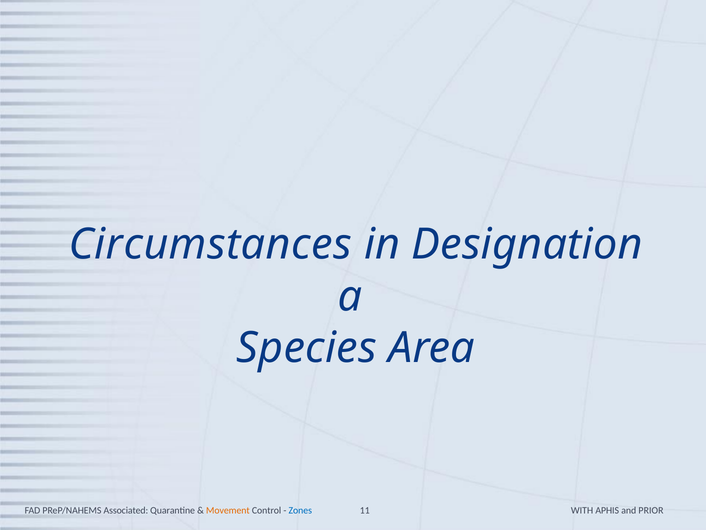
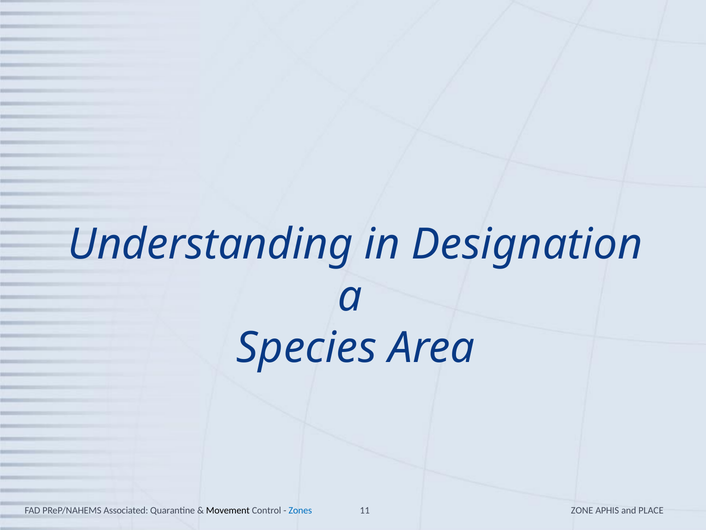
Circumstances: Circumstances -> Understanding
Movement colour: orange -> black
WITH: WITH -> ZONE
PRIOR: PRIOR -> PLACE
